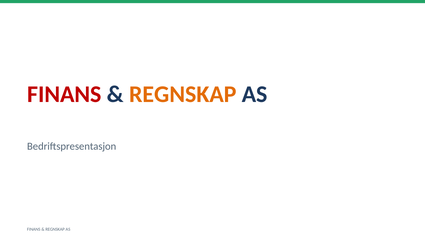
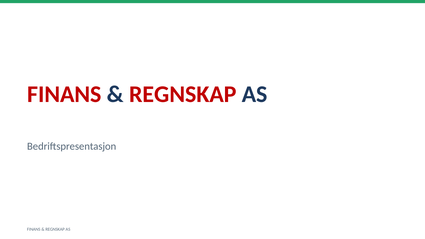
REGNSKAP at (183, 94) colour: orange -> red
